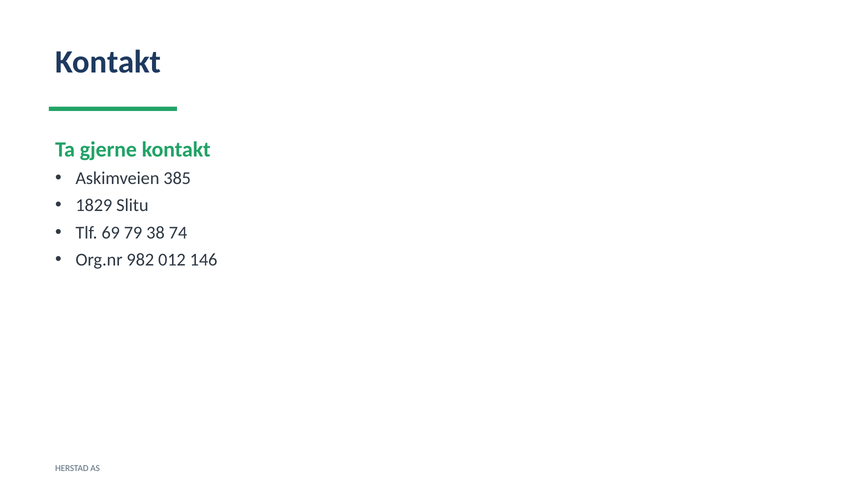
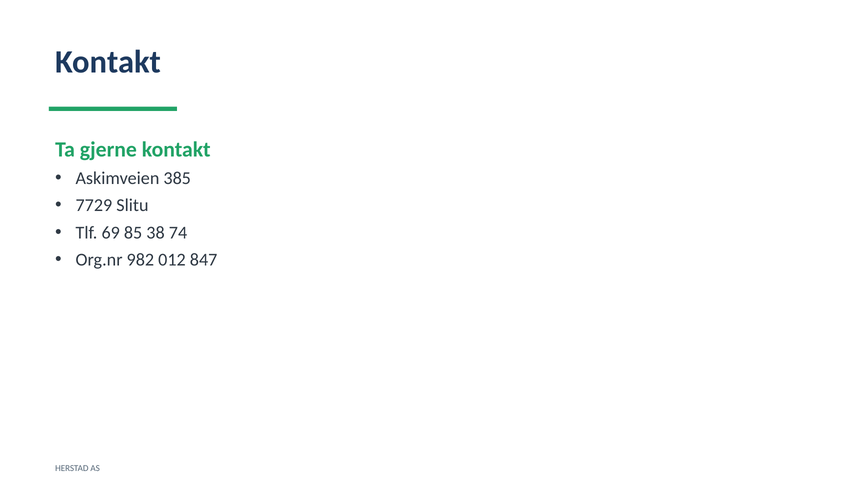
1829: 1829 -> 7729
79: 79 -> 85
146: 146 -> 847
